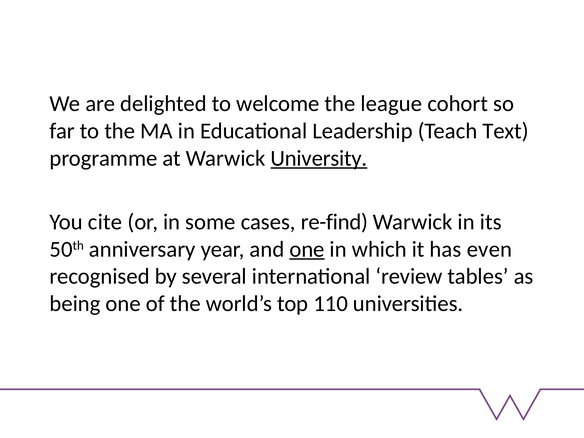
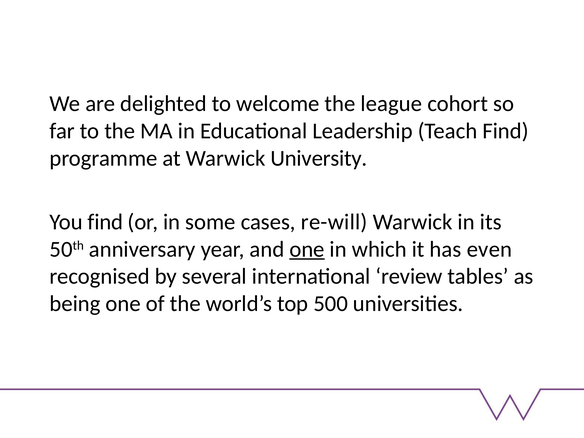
Teach Text: Text -> Find
University underline: present -> none
You cite: cite -> find
re-find: re-find -> re-will
110: 110 -> 500
